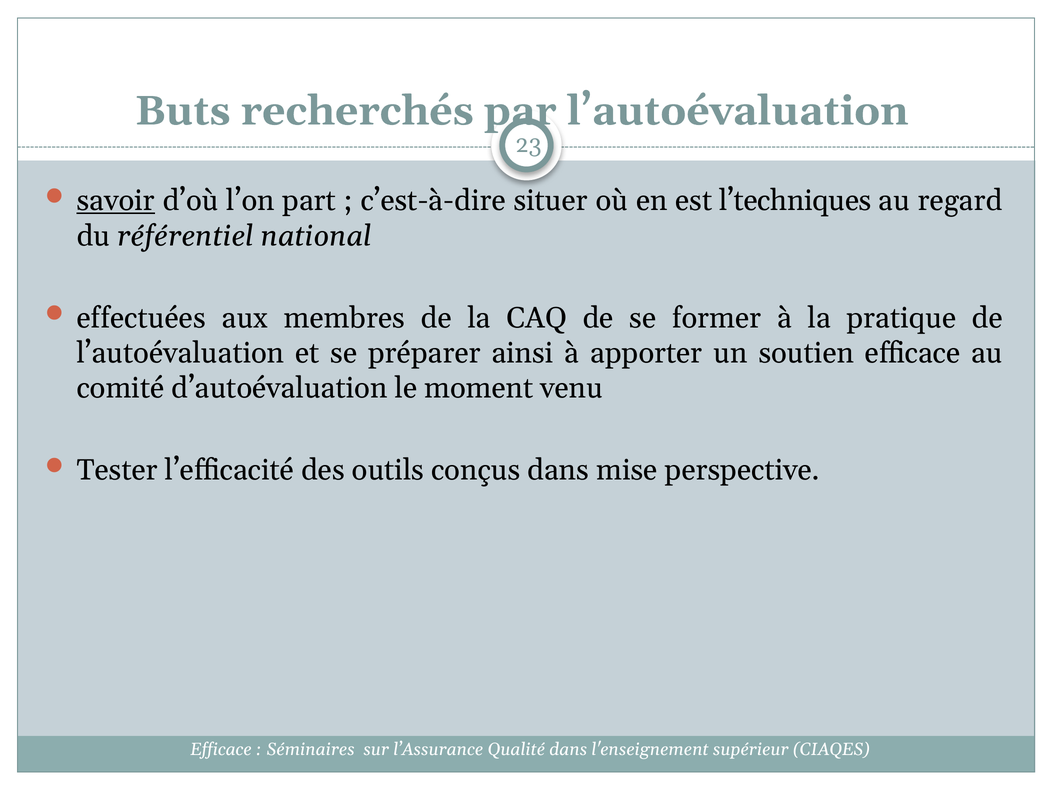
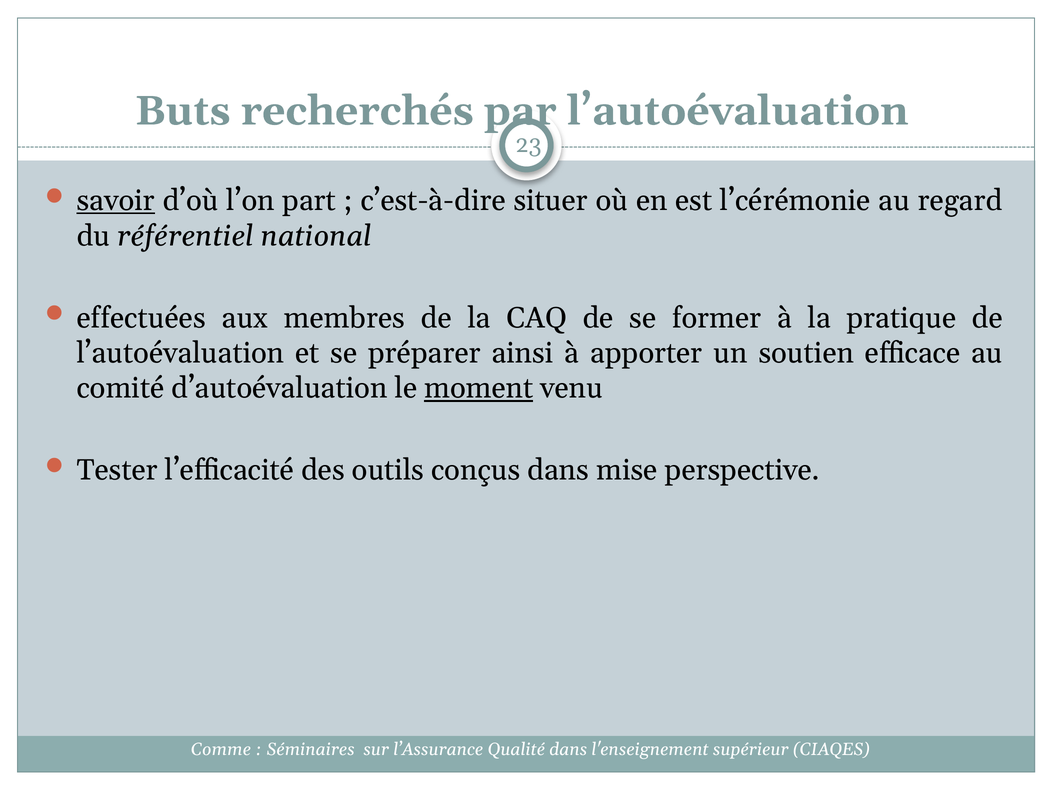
l’techniques: l’techniques -> l’cérémonie
moment underline: none -> present
Efficace at (221, 749): Efficace -> Comme
